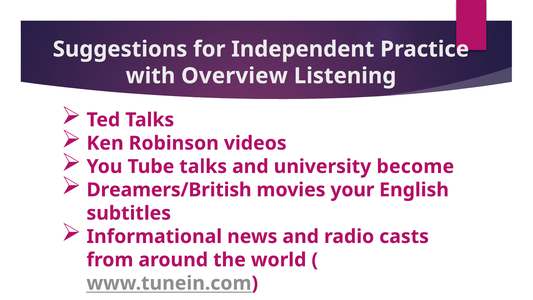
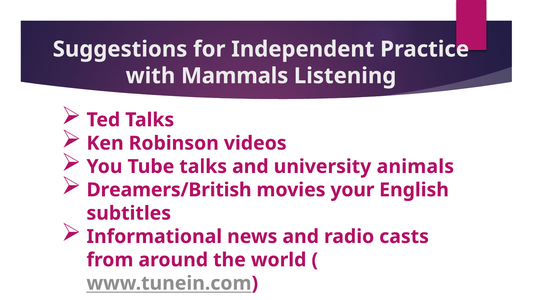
Overview: Overview -> Mammals
become: become -> animals
